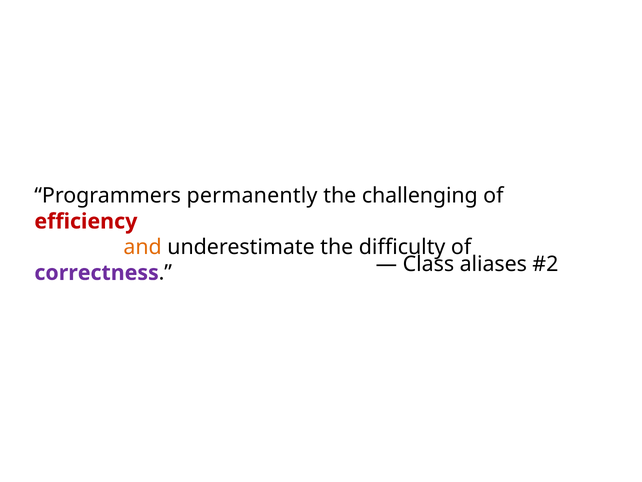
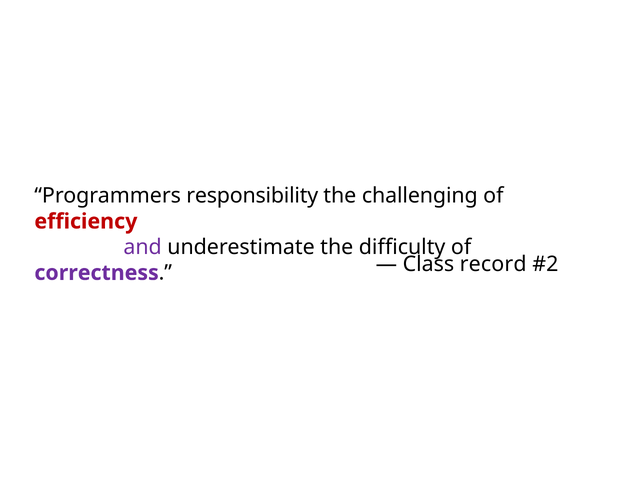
permanently: permanently -> responsibility
and colour: orange -> purple
aliases: aliases -> record
